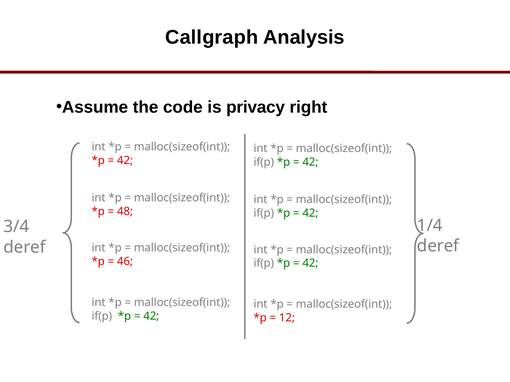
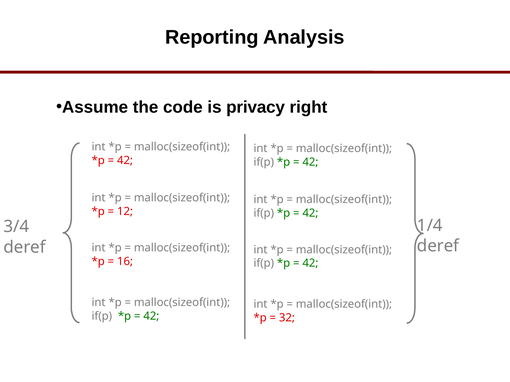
Callgraph: Callgraph -> Reporting
48: 48 -> 12
46: 46 -> 16
12: 12 -> 32
